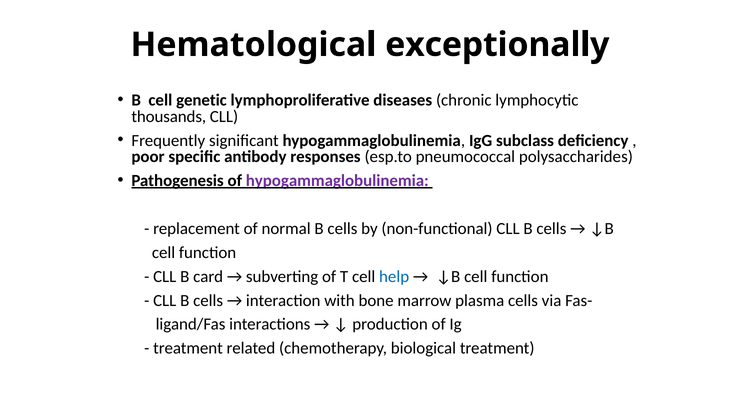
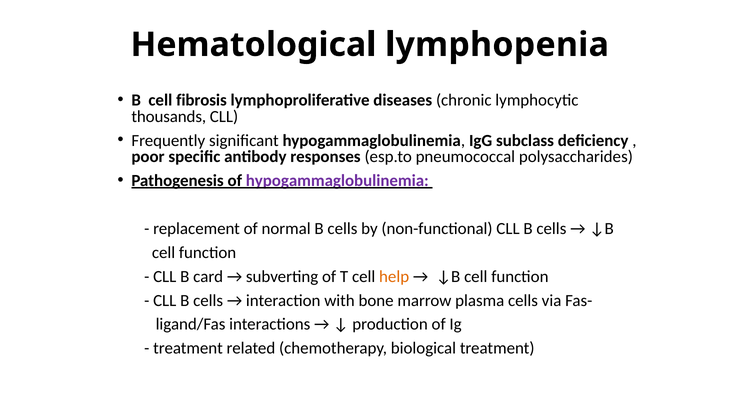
exceptionally: exceptionally -> lymphopenia
genetic: genetic -> fibrosis
help colour: blue -> orange
